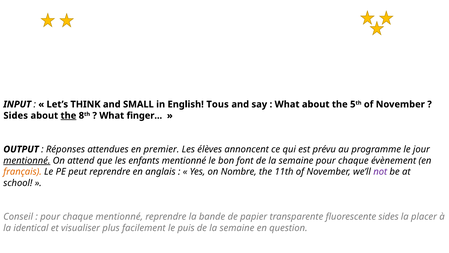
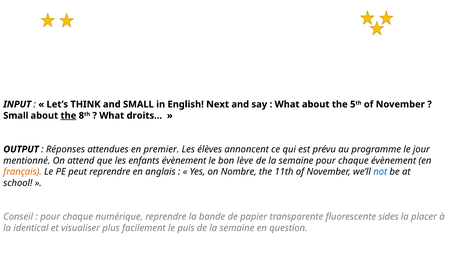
Tous: Tous -> Next
Sides at (16, 115): Sides -> Small
finger: finger -> droits
mentionné at (27, 160) underline: present -> none
enfants mentionné: mentionné -> évènement
font: font -> lève
not colour: purple -> blue
chaque mentionné: mentionné -> numérique
